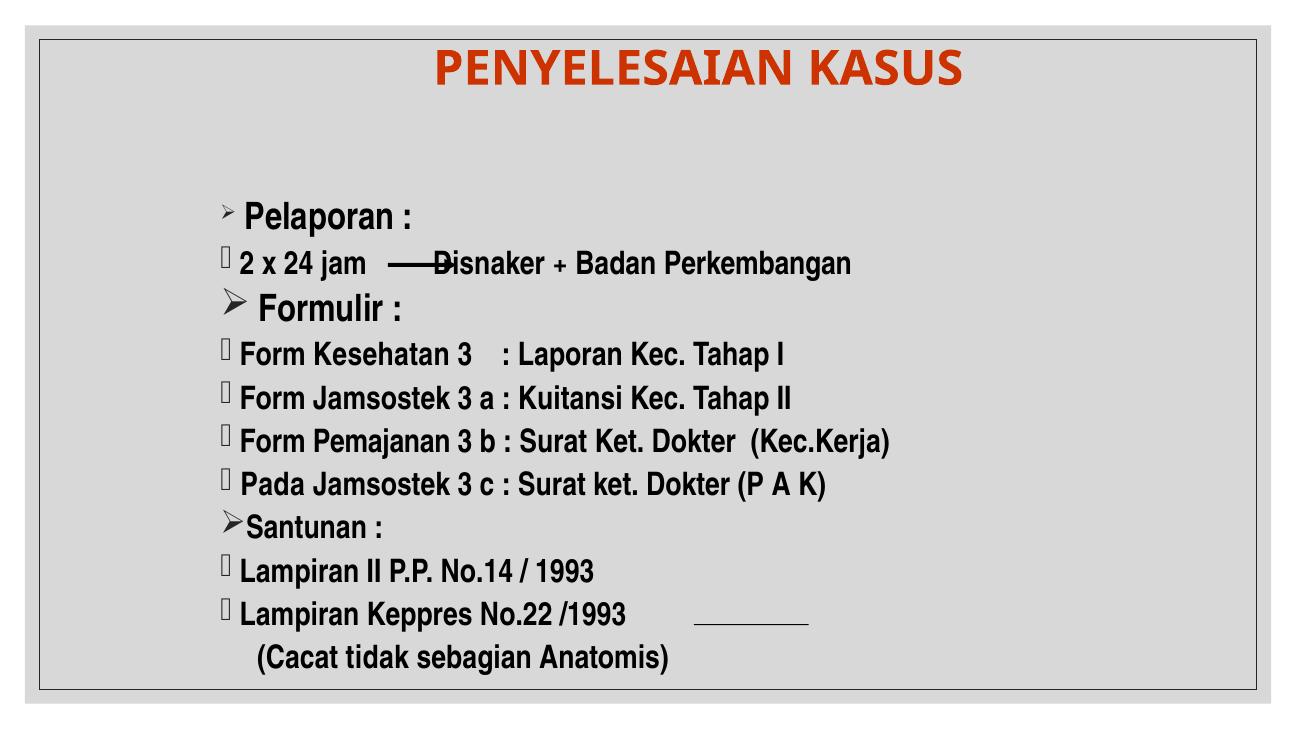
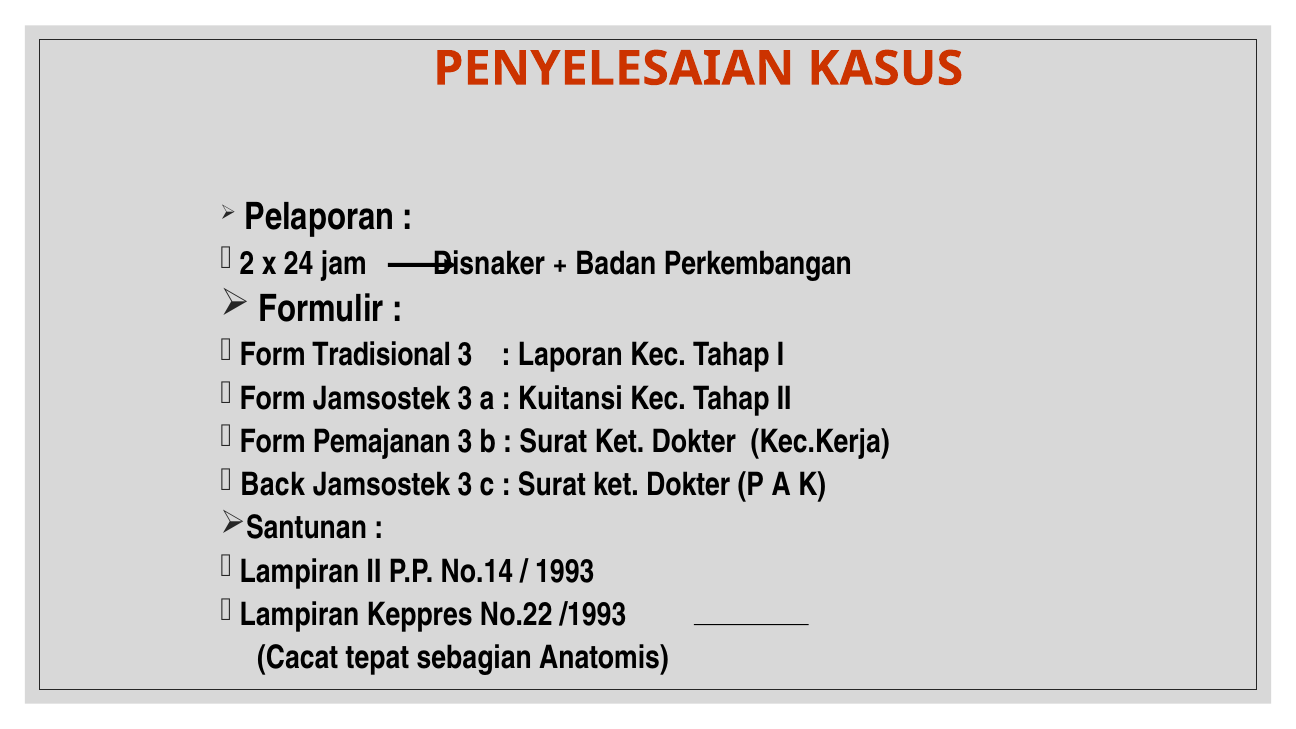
Kesehatan: Kesehatan -> Tradisional
Pada: Pada -> Back
tidak: tidak -> tepat
